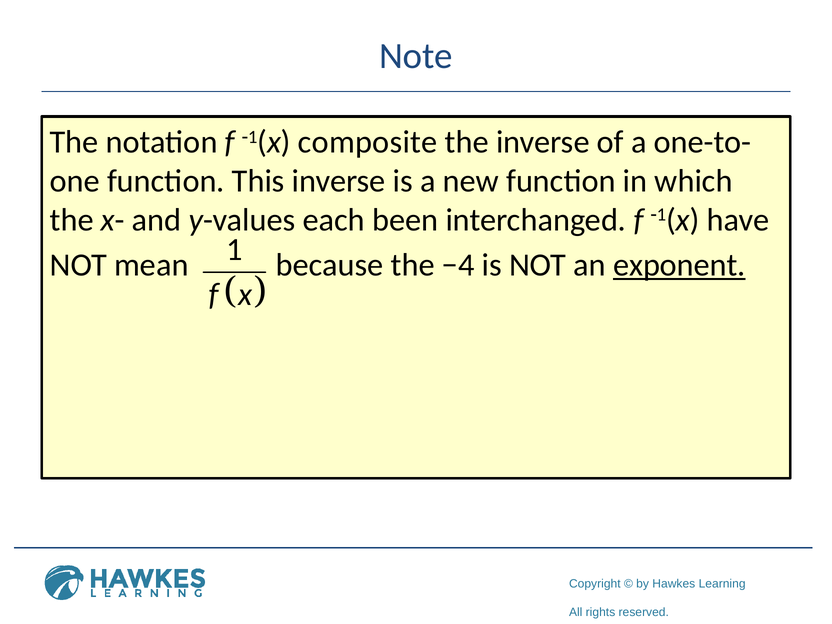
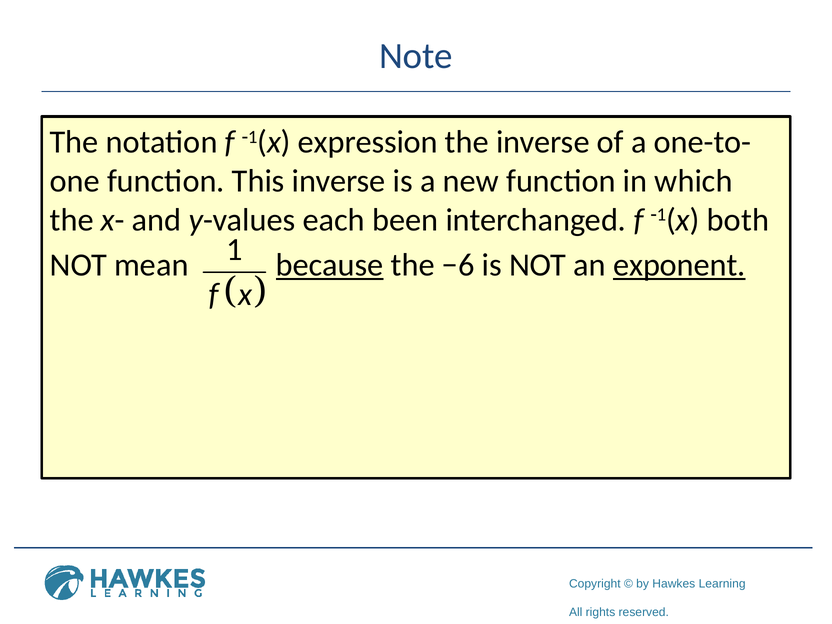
composite: composite -> expression
have: have -> both
because underline: none -> present
−4: −4 -> −6
